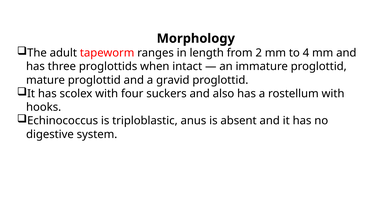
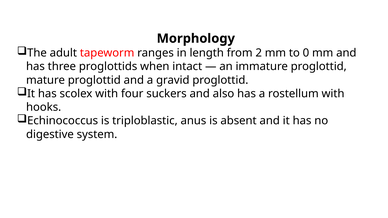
4: 4 -> 0
